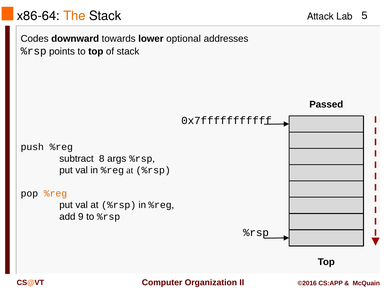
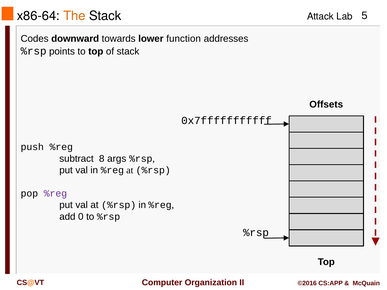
optional: optional -> function
Passed: Passed -> Offsets
%reg at (55, 194) colour: orange -> purple
9: 9 -> 0
